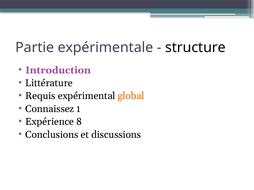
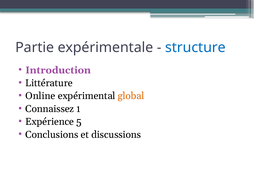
structure colour: black -> blue
Requis: Requis -> Online
8: 8 -> 5
